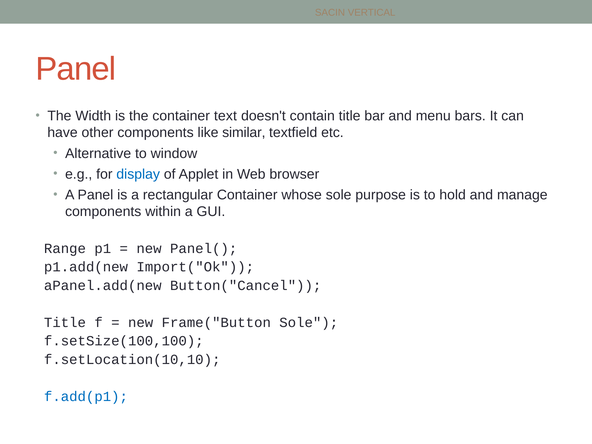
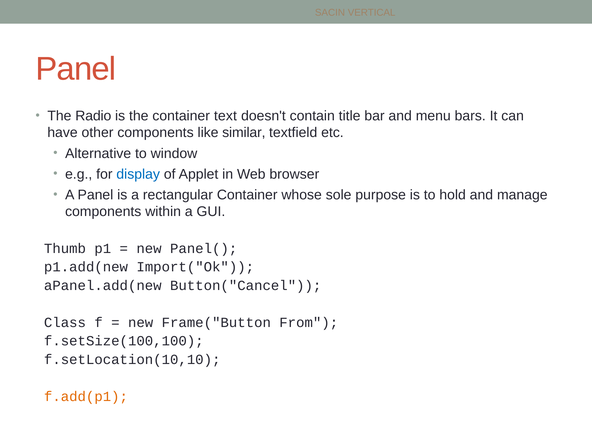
Width: Width -> Radio
Range: Range -> Thumb
Title at (65, 322): Title -> Class
Frame("Button Sole: Sole -> From
f.add(p1 colour: blue -> orange
